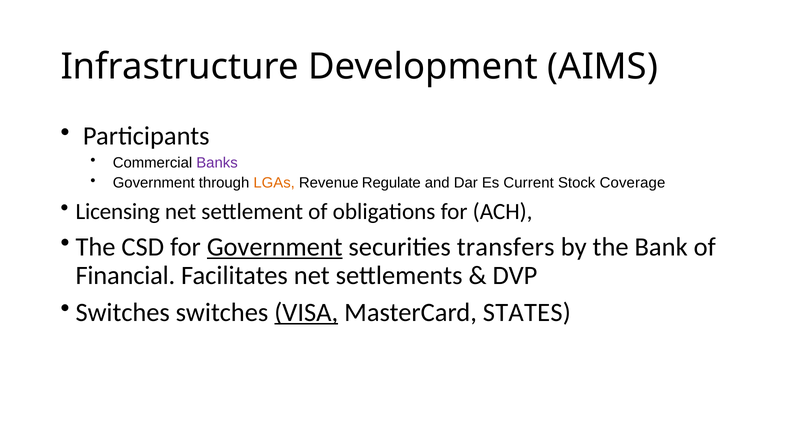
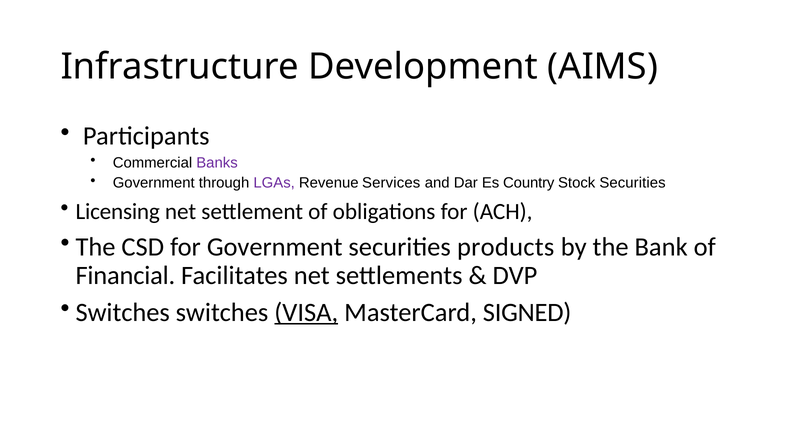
LGAs colour: orange -> purple
Regulate: Regulate -> Services
Current: Current -> Country
Stock Coverage: Coverage -> Securities
Government at (275, 247) underline: present -> none
transfers: transfers -> products
STATES: STATES -> SIGNED
